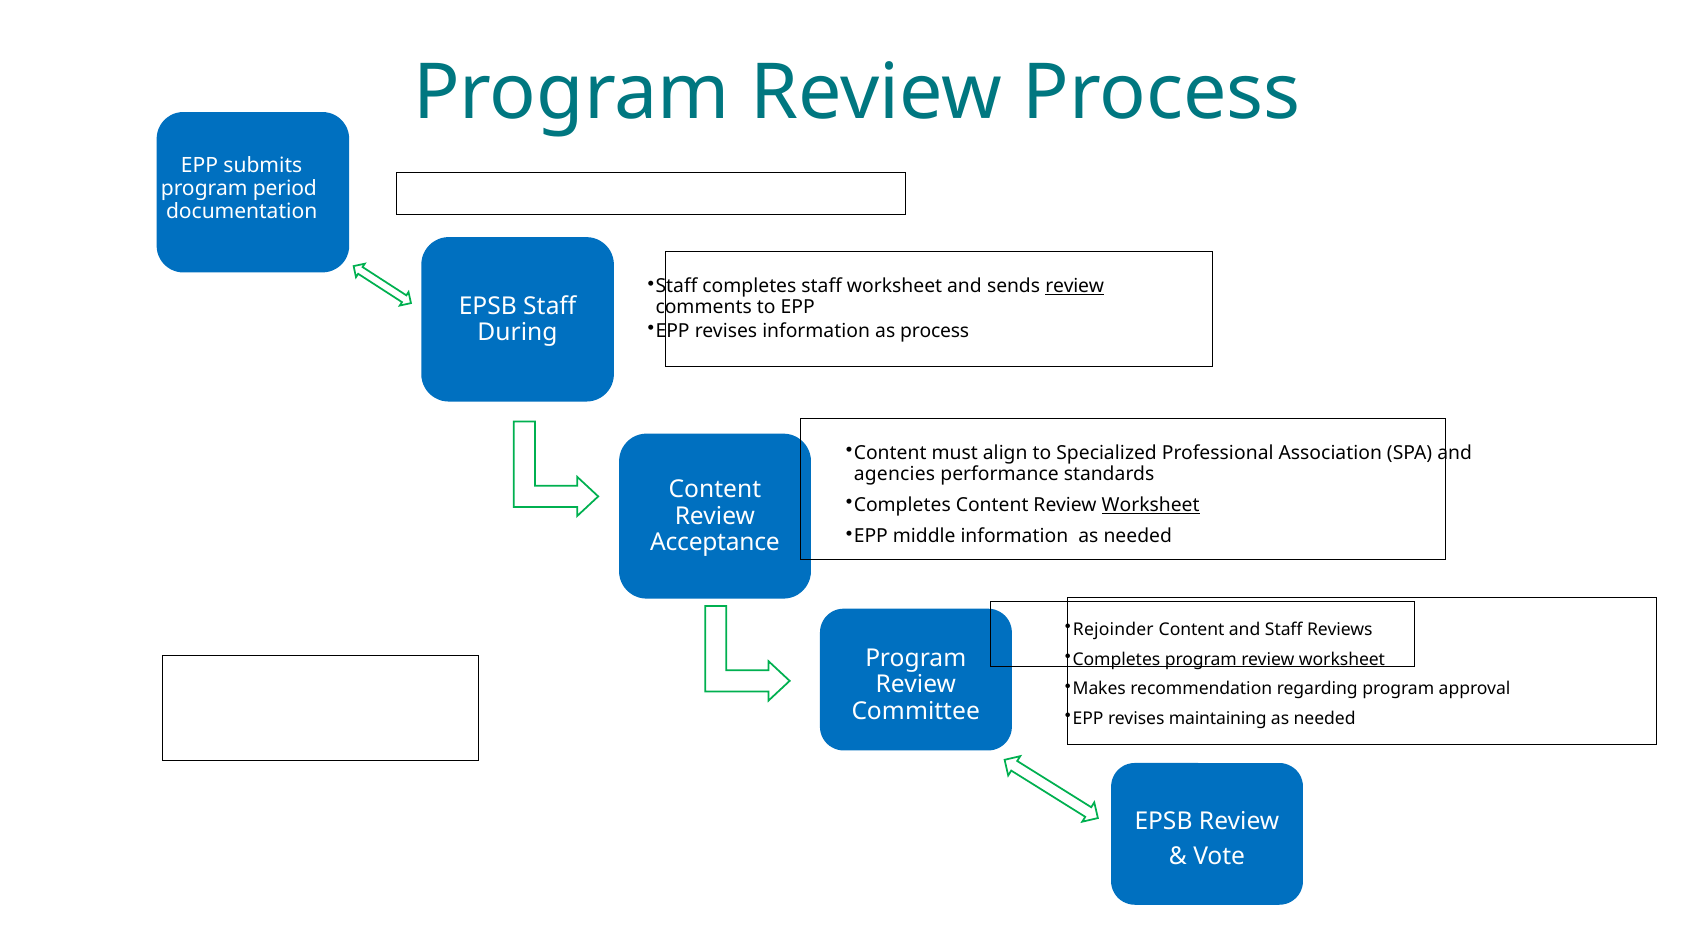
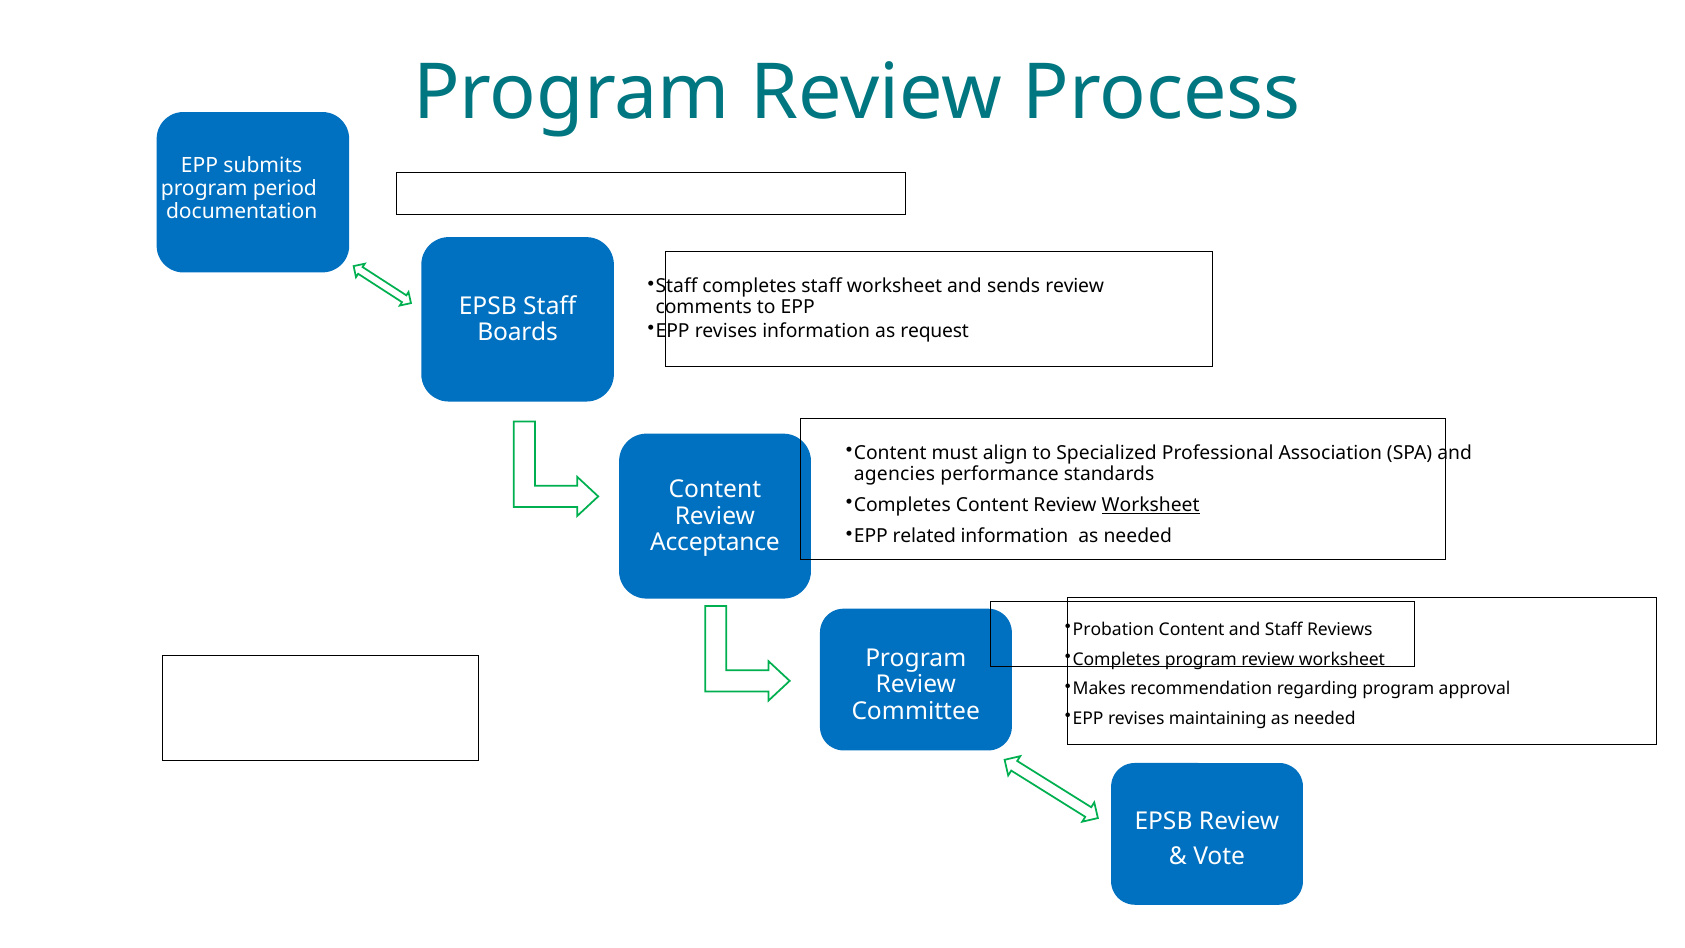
review at (1075, 286) underline: present -> none
as process: process -> request
During: During -> Boards
middle: middle -> related
Rejoinder: Rejoinder -> Probation
